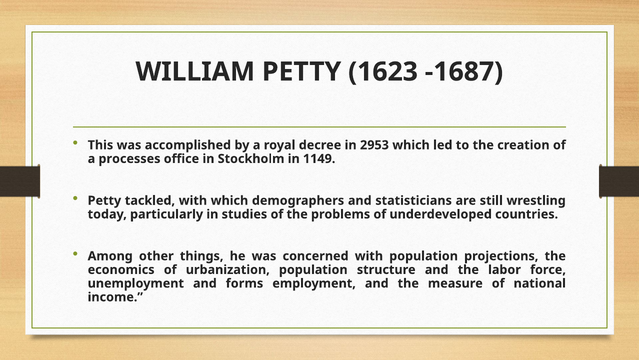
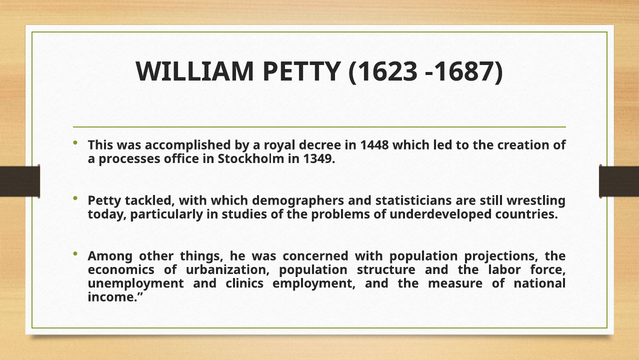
2953: 2953 -> 1448
1149: 1149 -> 1349
forms: forms -> clinics
